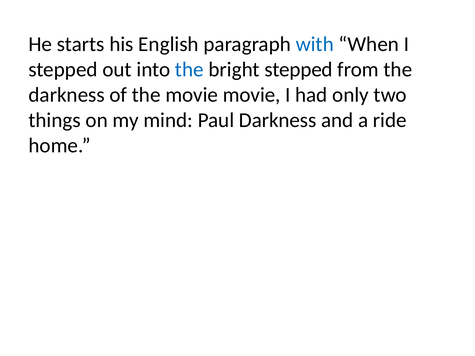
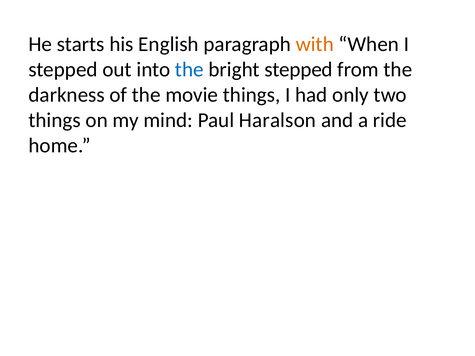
with colour: blue -> orange
movie movie: movie -> things
Paul Darkness: Darkness -> Haralson
